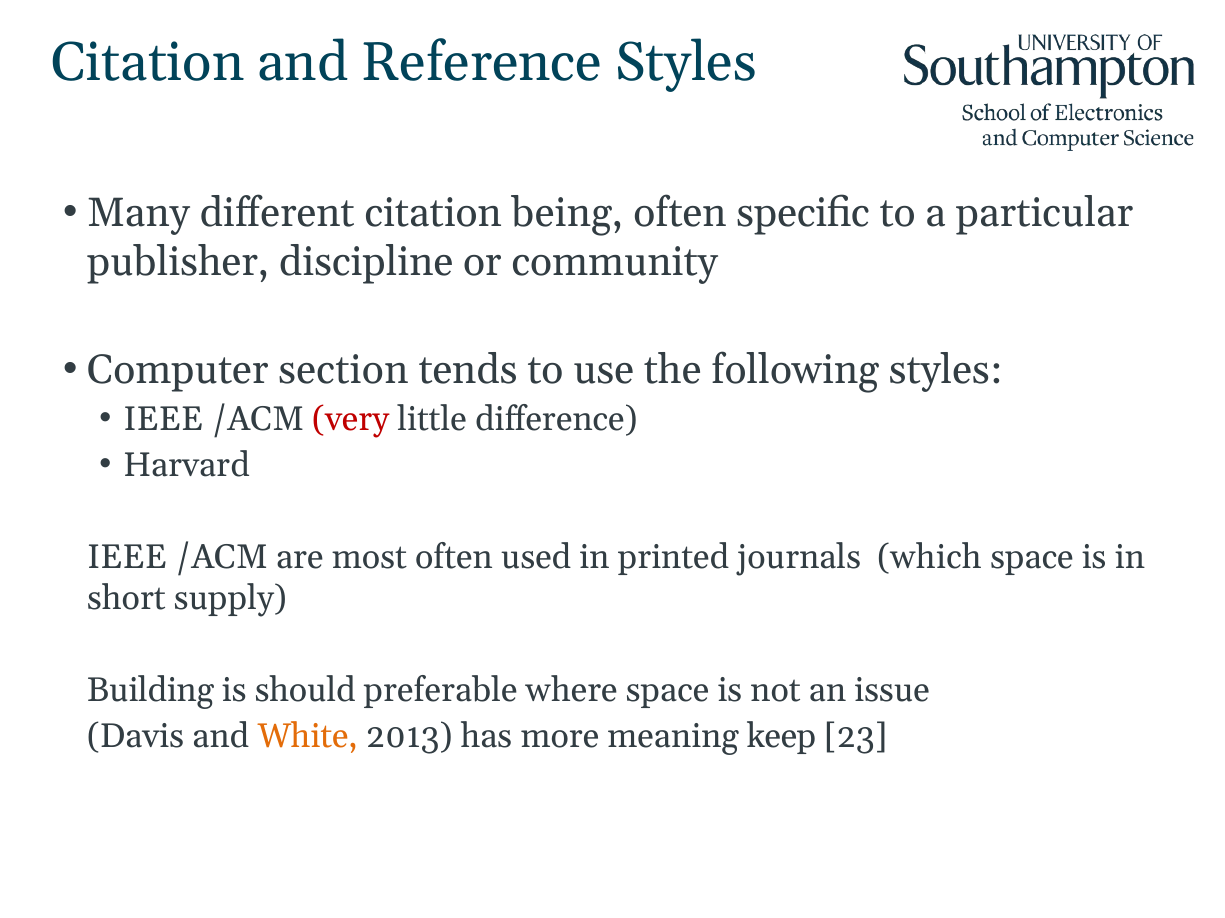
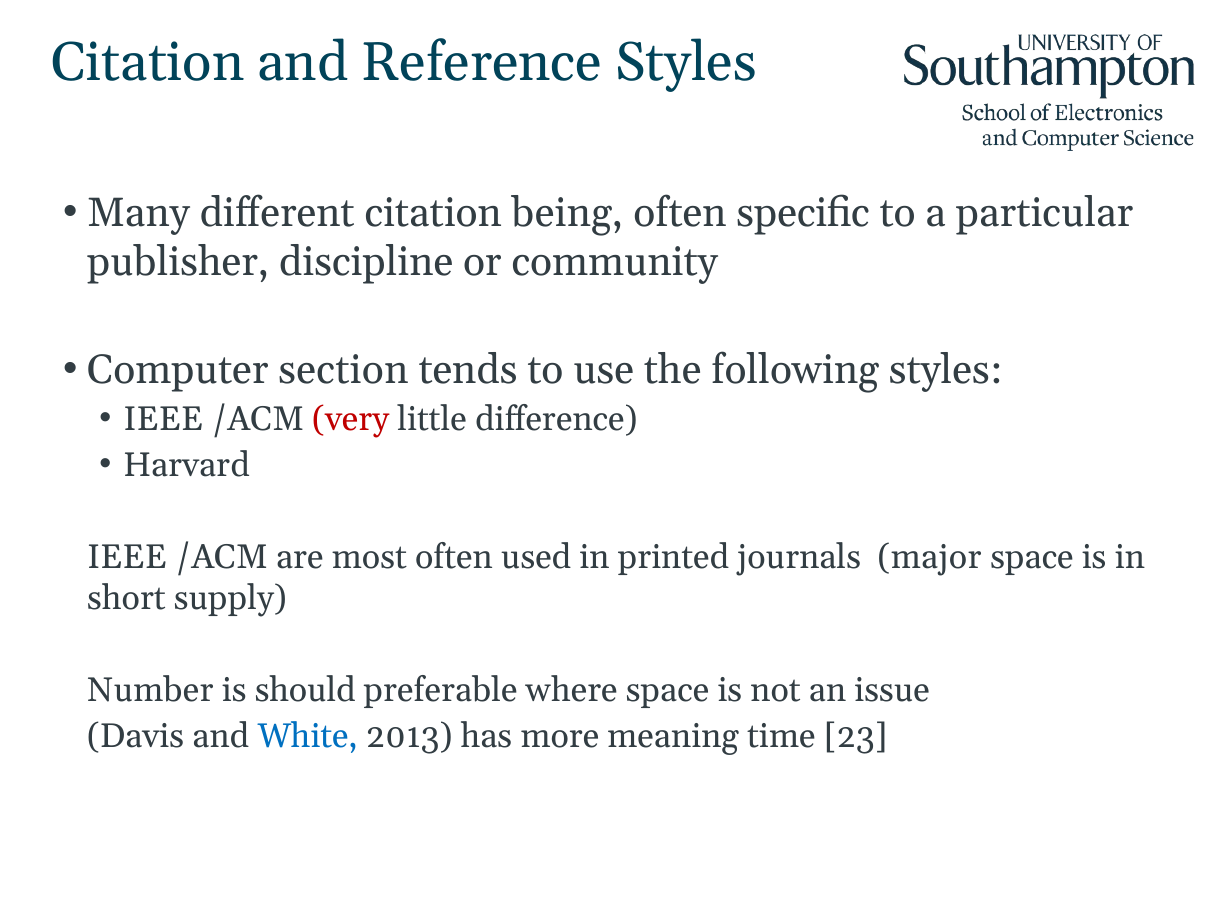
which: which -> major
Building: Building -> Number
White colour: orange -> blue
keep: keep -> time
